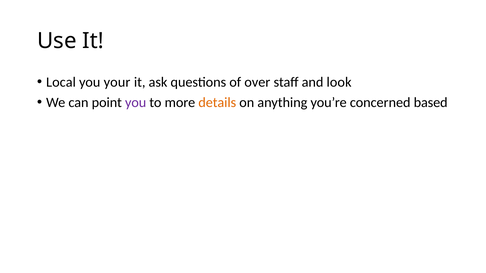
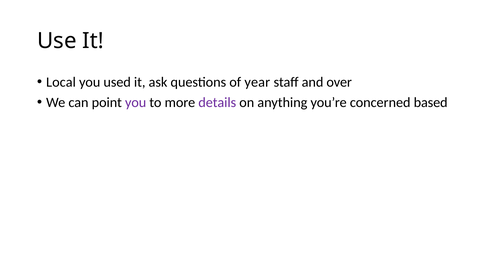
your: your -> used
over: over -> year
look: look -> over
details colour: orange -> purple
